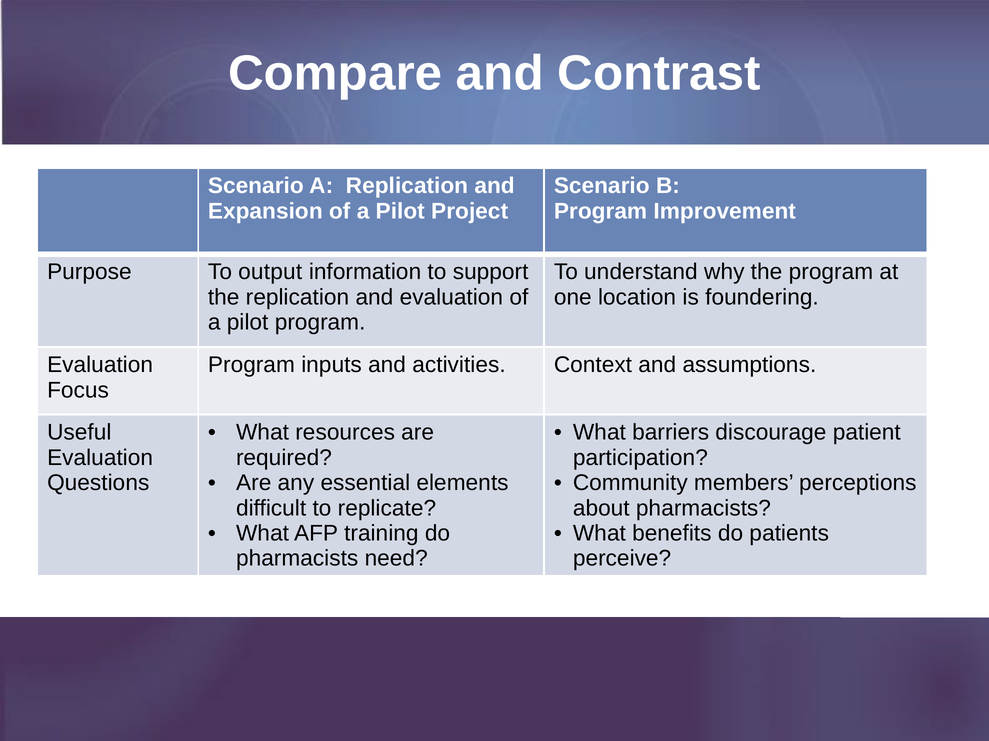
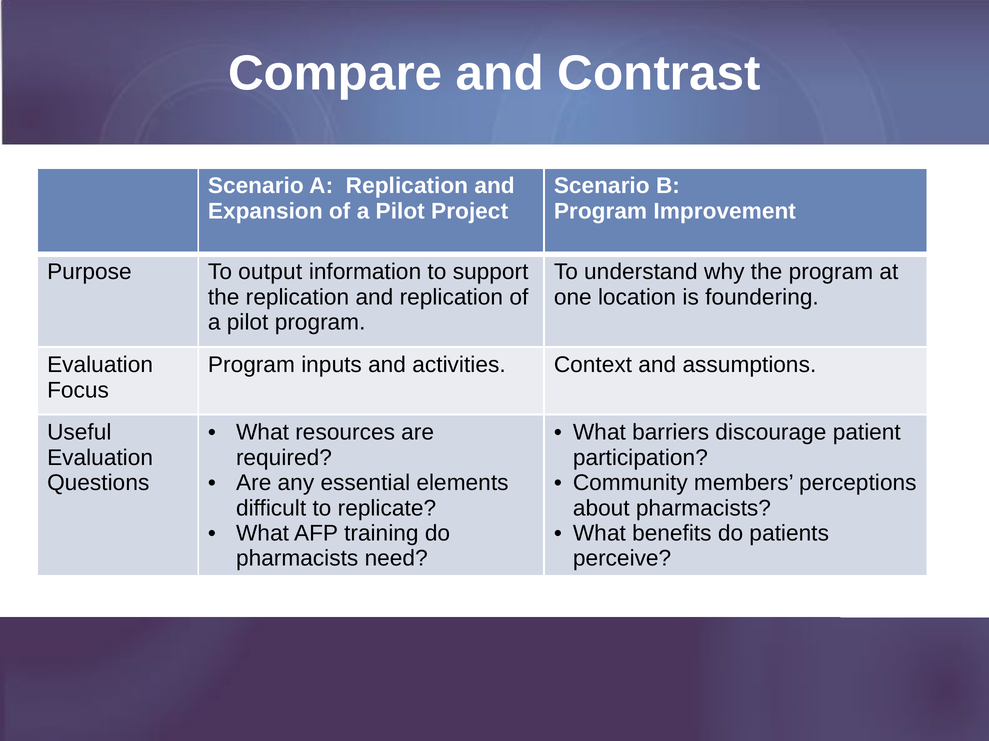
and evaluation: evaluation -> replication
